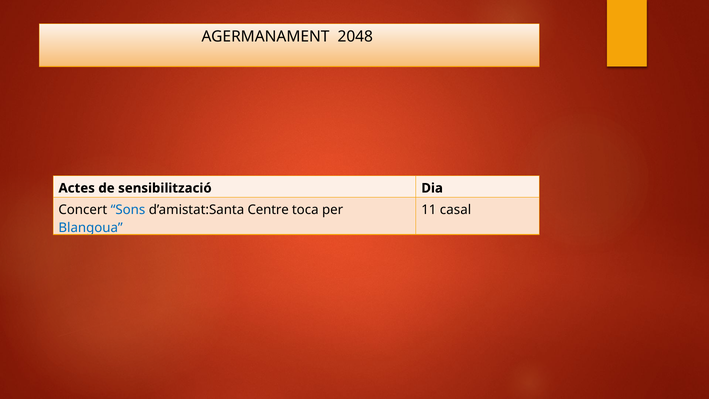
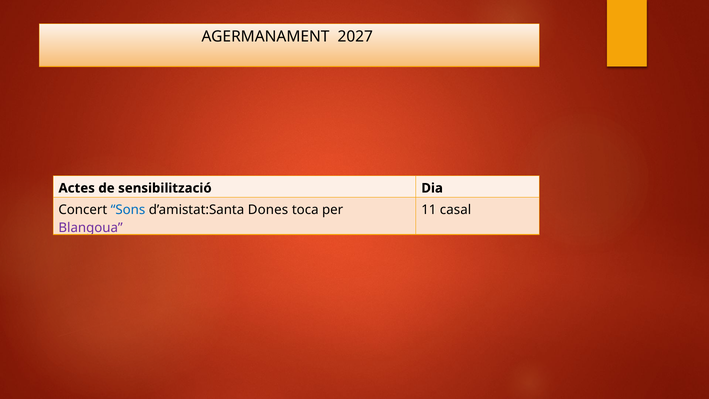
2048: 2048 -> 2027
Centre: Centre -> Dones
Blangoua colour: blue -> purple
